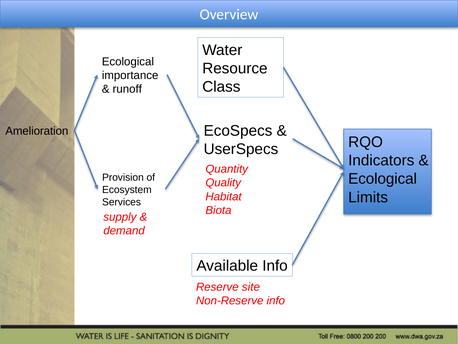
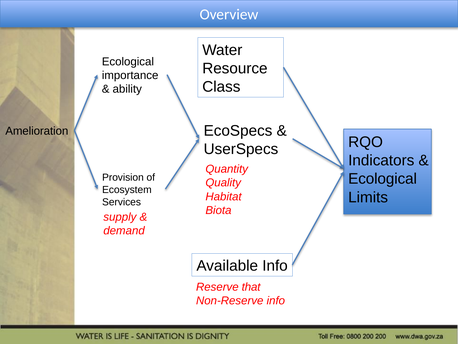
runoff: runoff -> ability
site: site -> that
